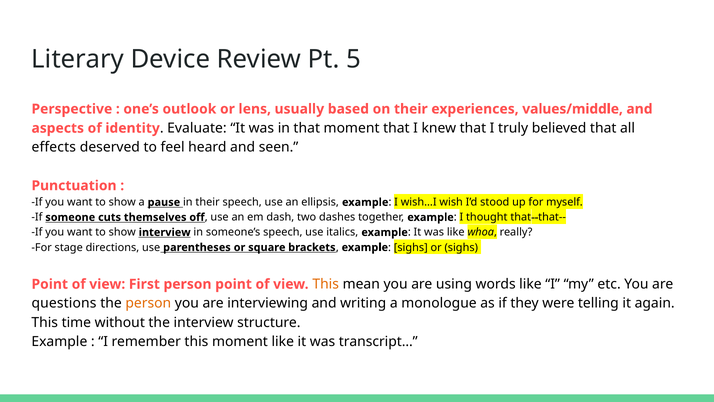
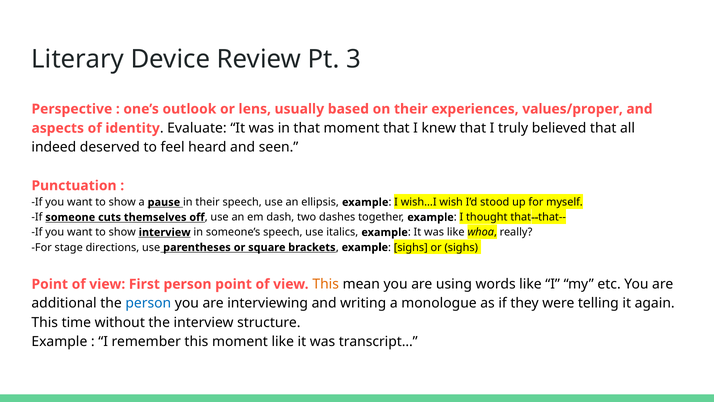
5: 5 -> 3
values/middle: values/middle -> values/proper
effects: effects -> indeed
questions: questions -> additional
person at (148, 303) colour: orange -> blue
